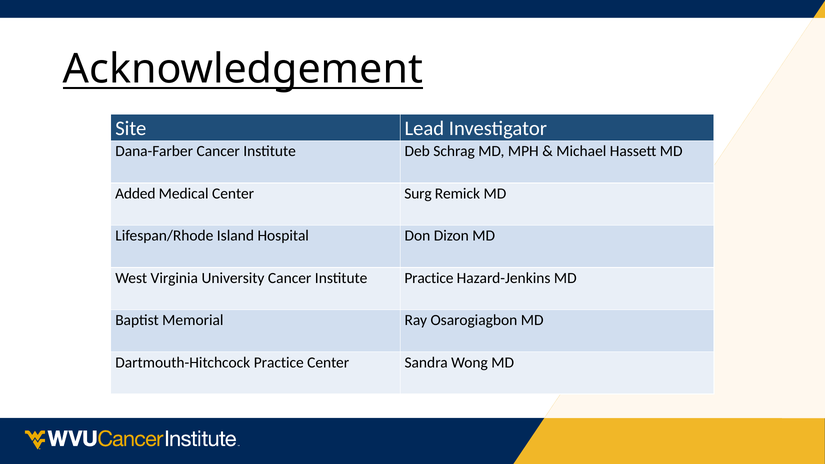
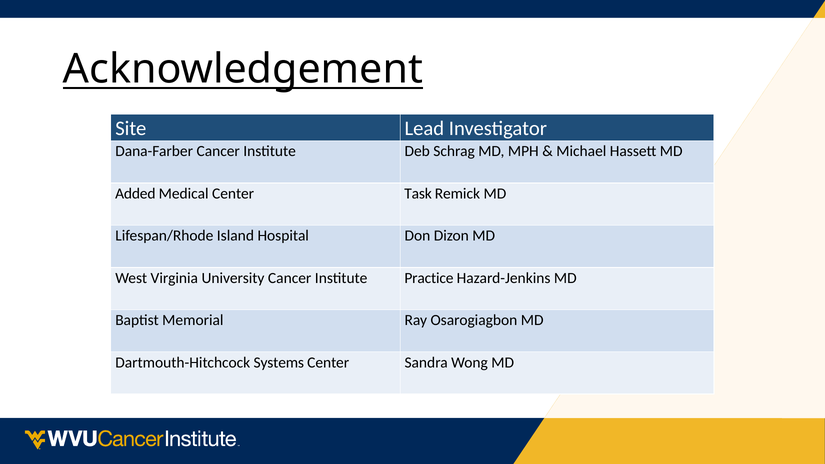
Surg: Surg -> Task
Dartmouth-Hitchcock Practice: Practice -> Systems
